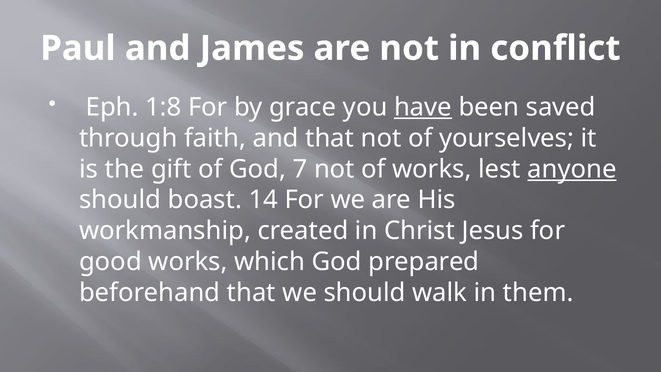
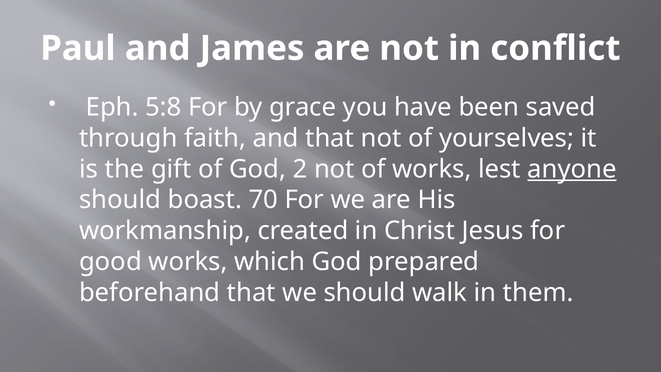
1:8: 1:8 -> 5:8
have underline: present -> none
7: 7 -> 2
14: 14 -> 70
